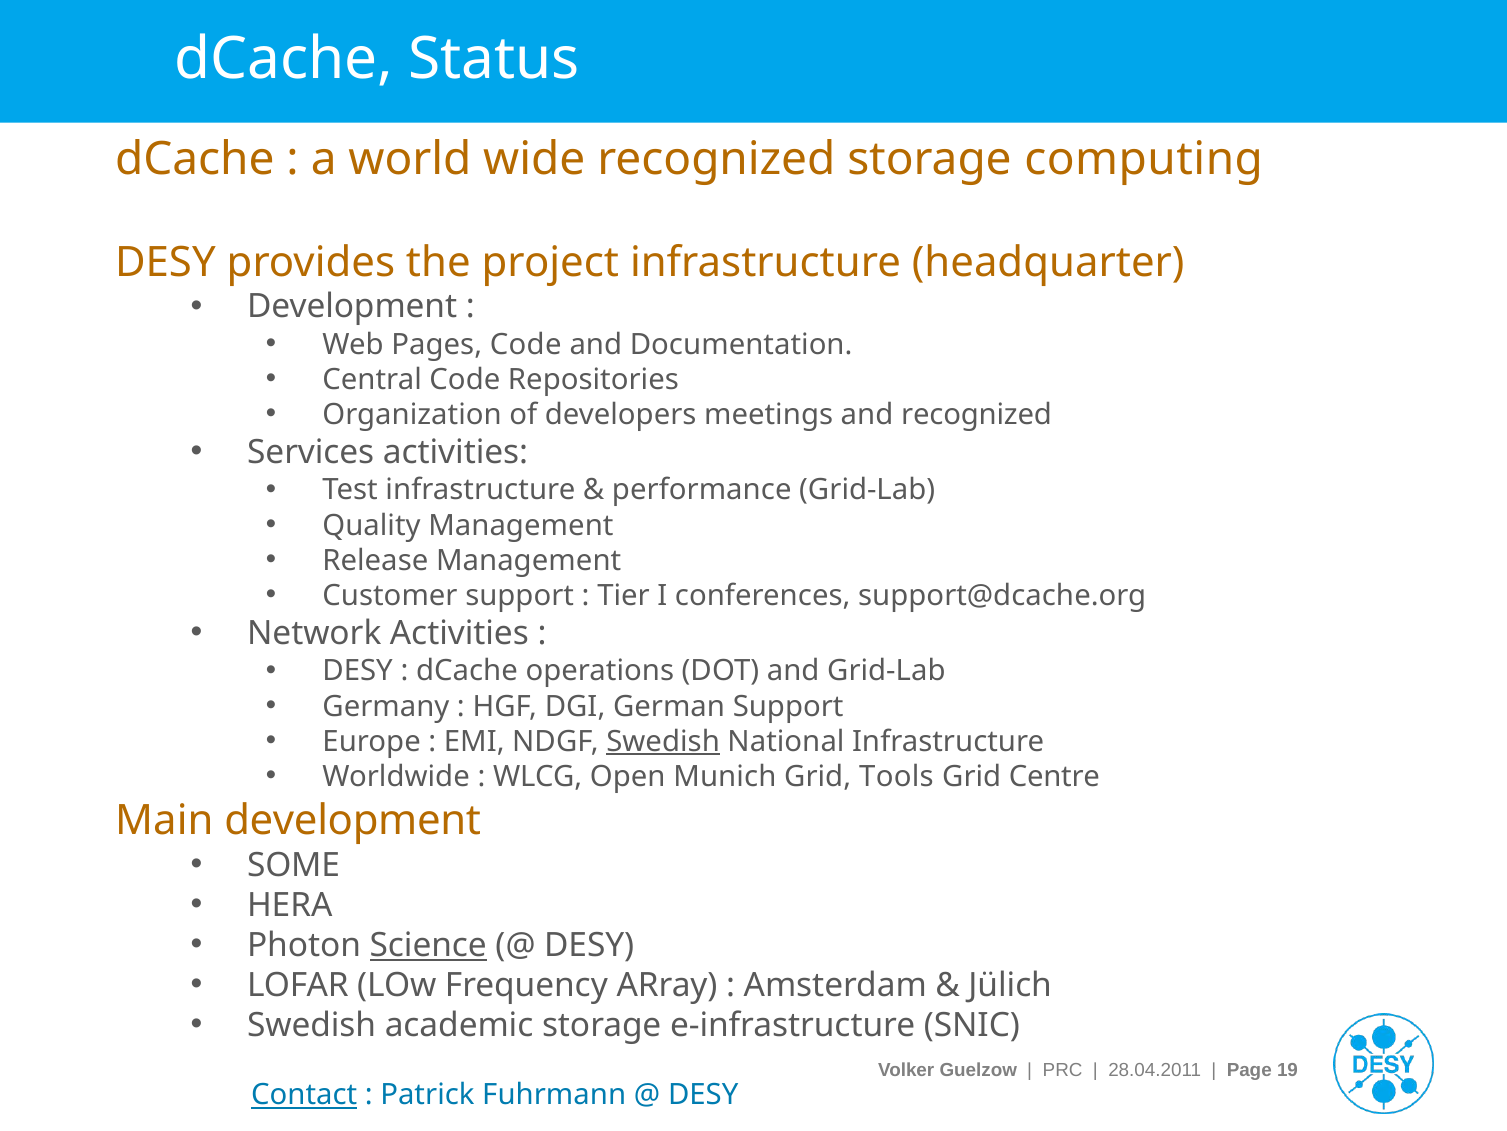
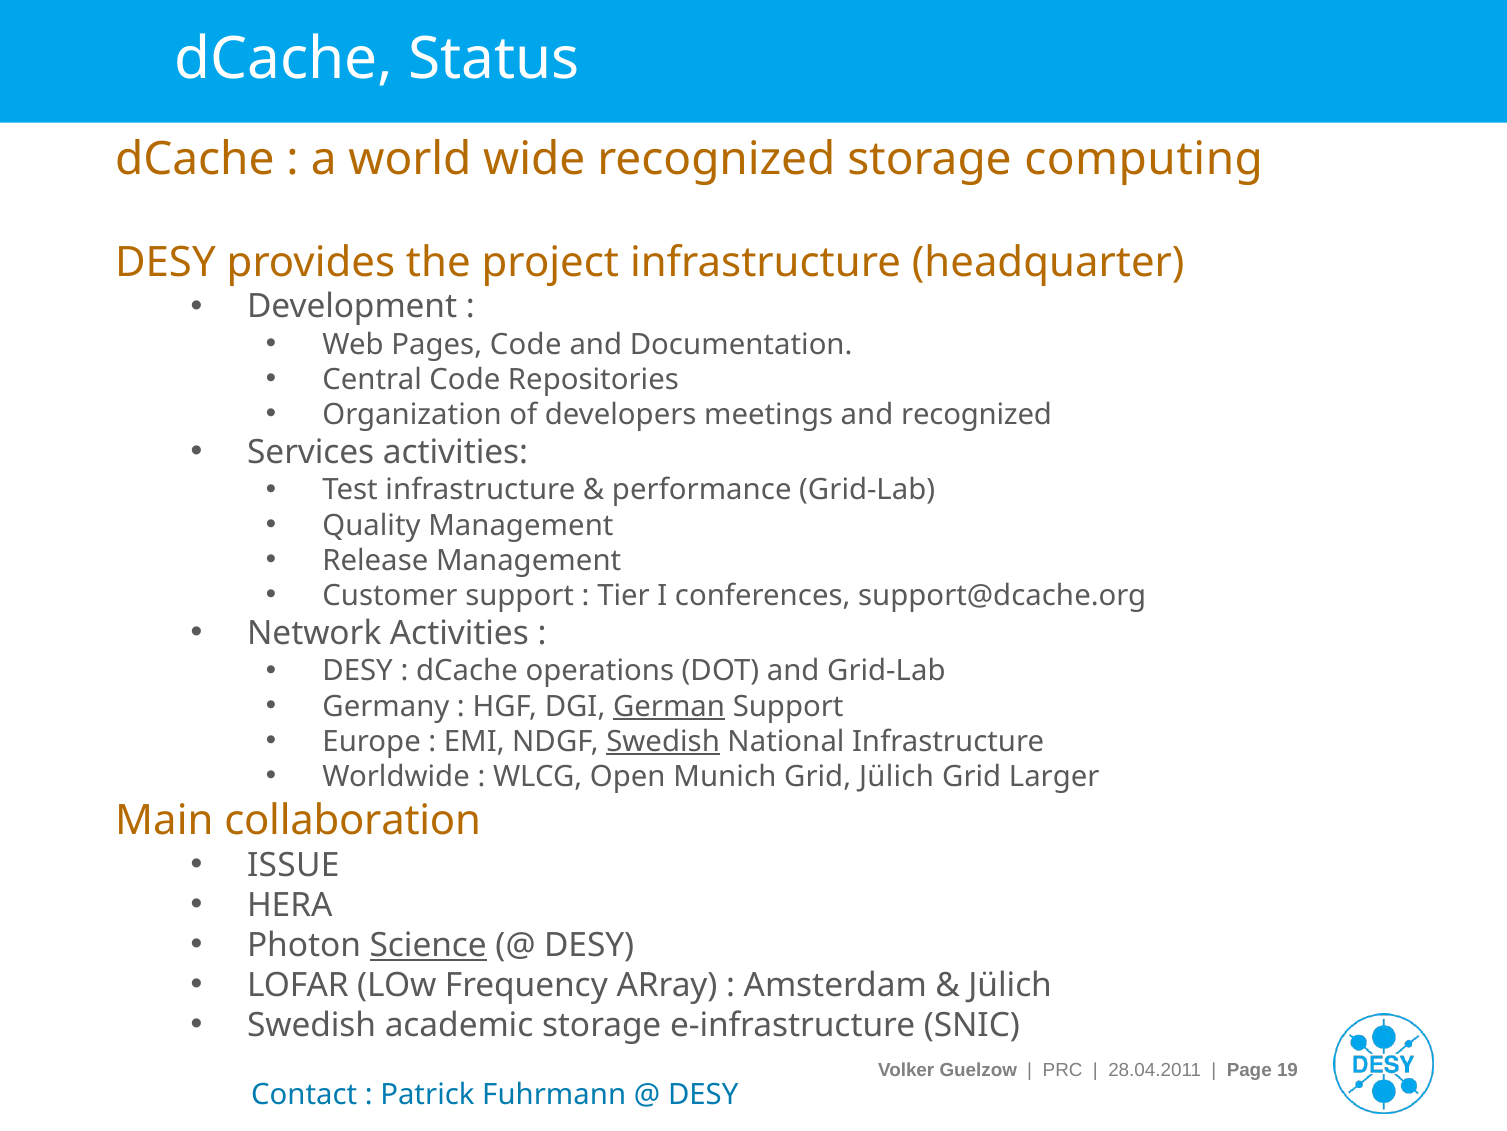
German underline: none -> present
Grid Tools: Tools -> Jülich
Centre: Centre -> Larger
Main development: development -> collaboration
SOME: SOME -> ISSUE
Contact underline: present -> none
